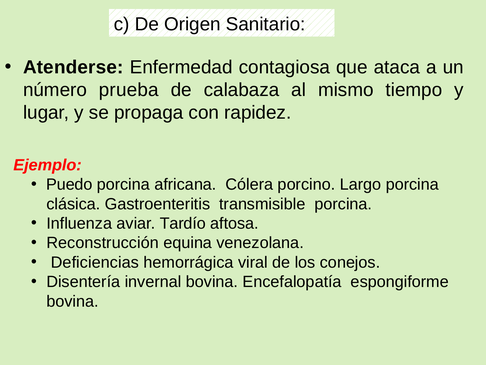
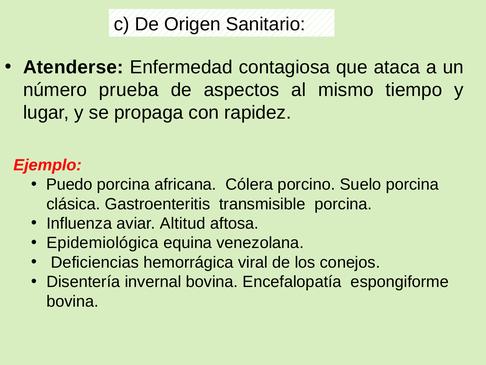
calabaza: calabaza -> aspectos
Largo: Largo -> Suelo
Tardío: Tardío -> Altitud
Reconstrucción: Reconstrucción -> Epidemiológica
